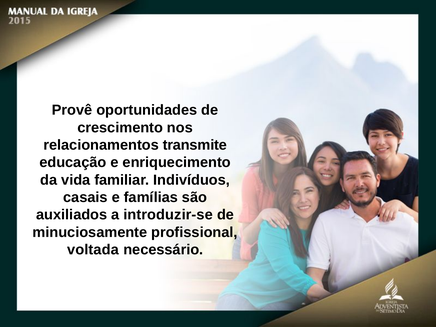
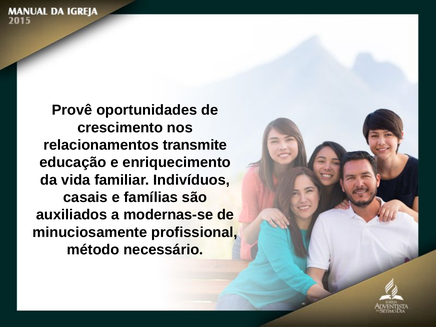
introduzir-se: introduzir-se -> modernas-se
voltada: voltada -> método
